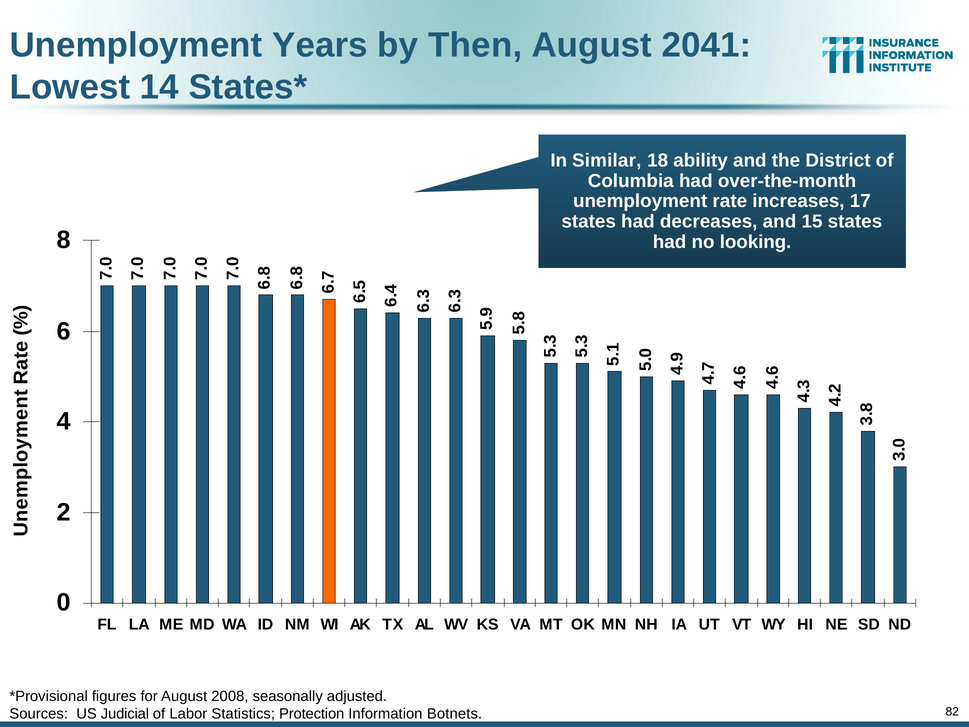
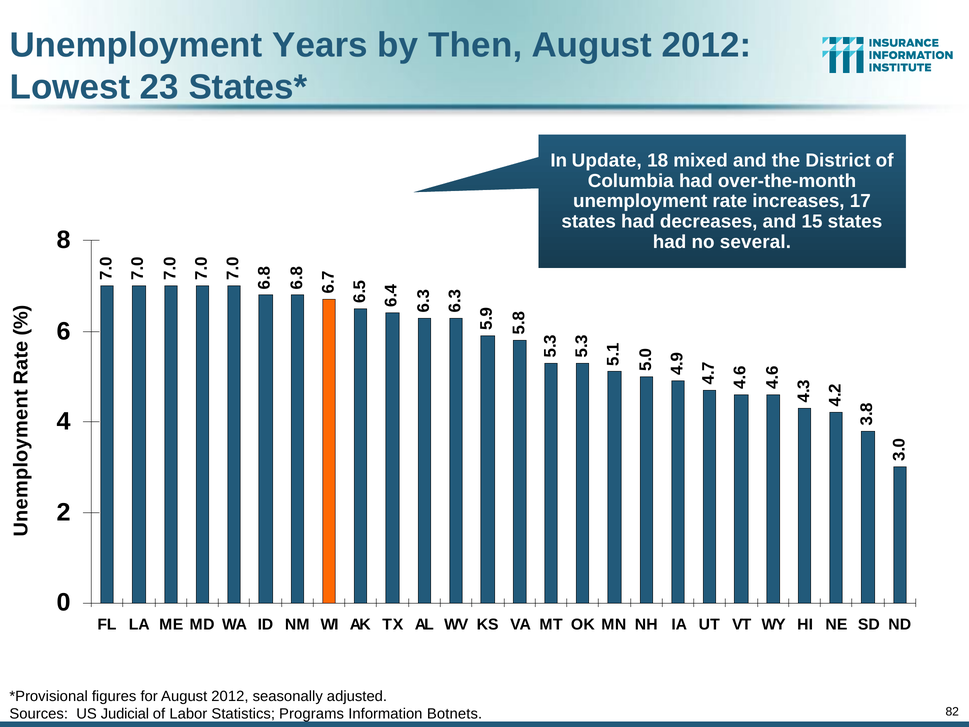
2041 at (707, 45): 2041 -> 2012
14: 14 -> 23
Similar: Similar -> Update
ability: ability -> mixed
looking: looking -> several
for August 2008: 2008 -> 2012
Protection: Protection -> Programs
